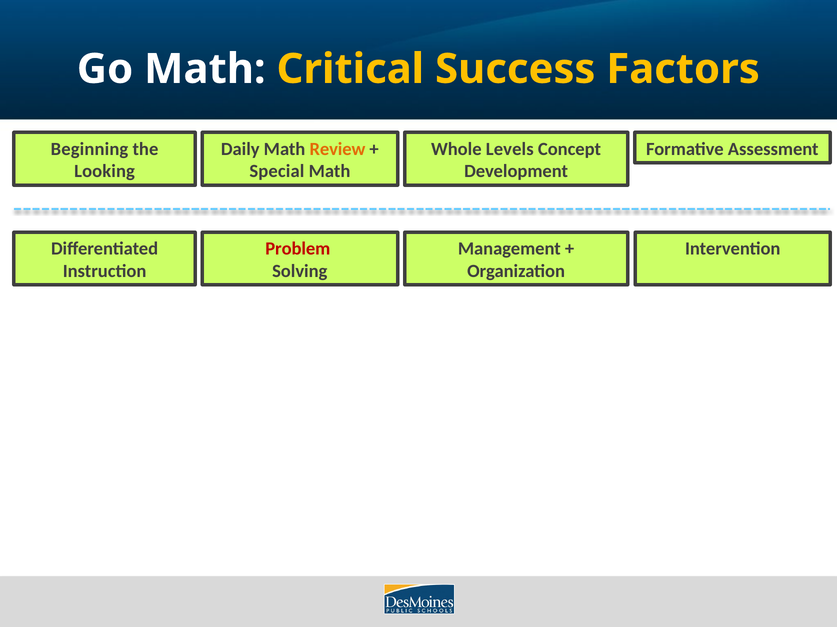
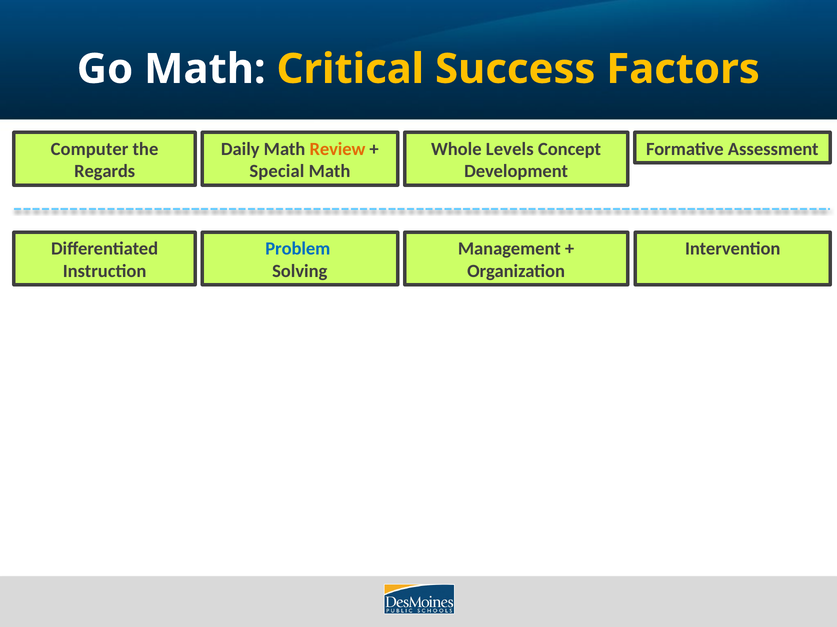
Beginning: Beginning -> Computer
Looking: Looking -> Regards
Problem colour: red -> blue
